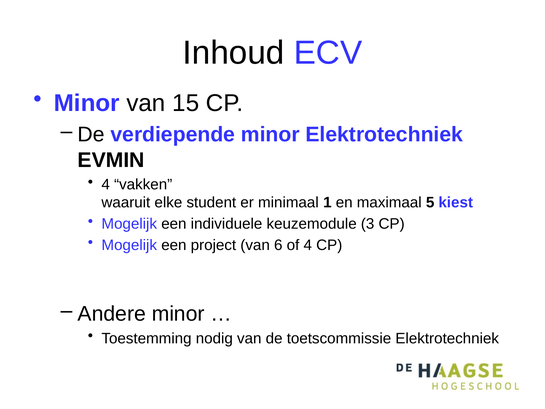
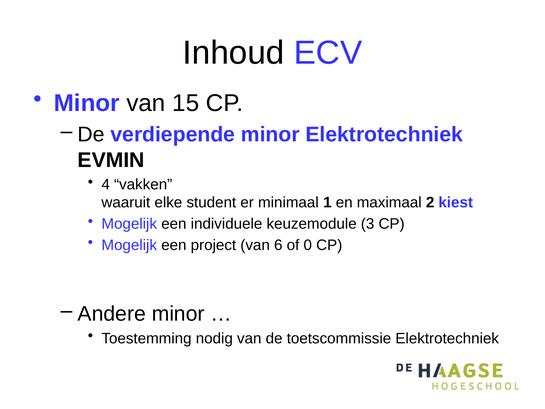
5: 5 -> 2
of 4: 4 -> 0
